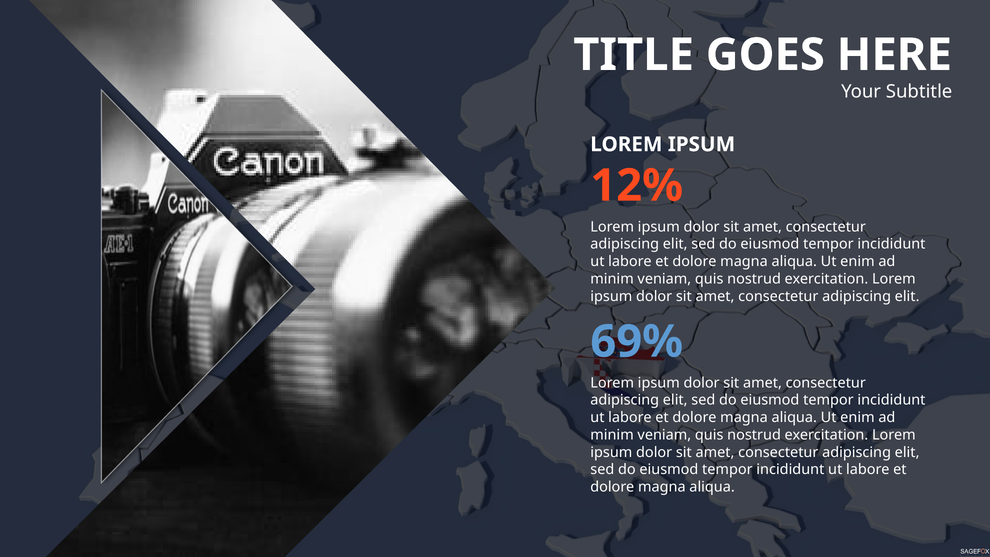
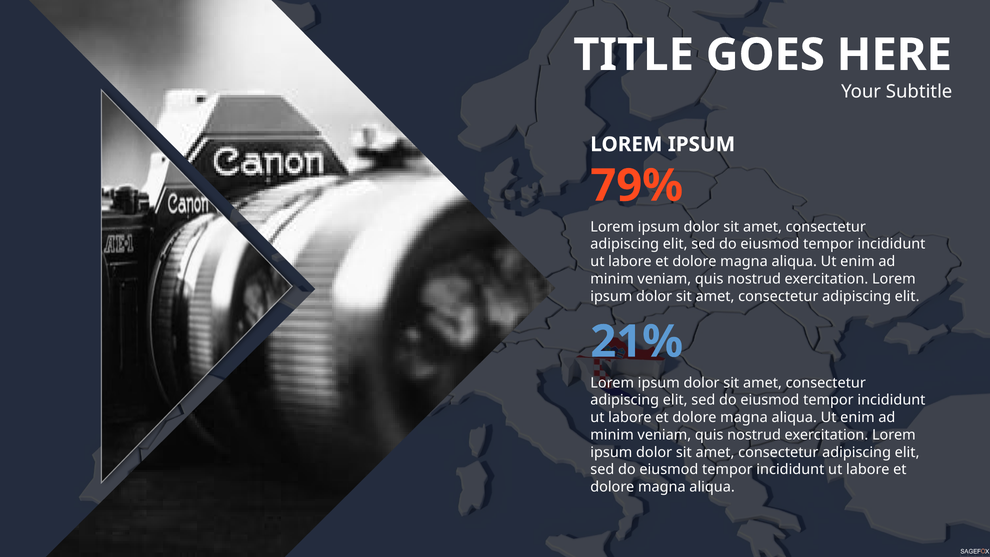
12%: 12% -> 79%
69%: 69% -> 21%
